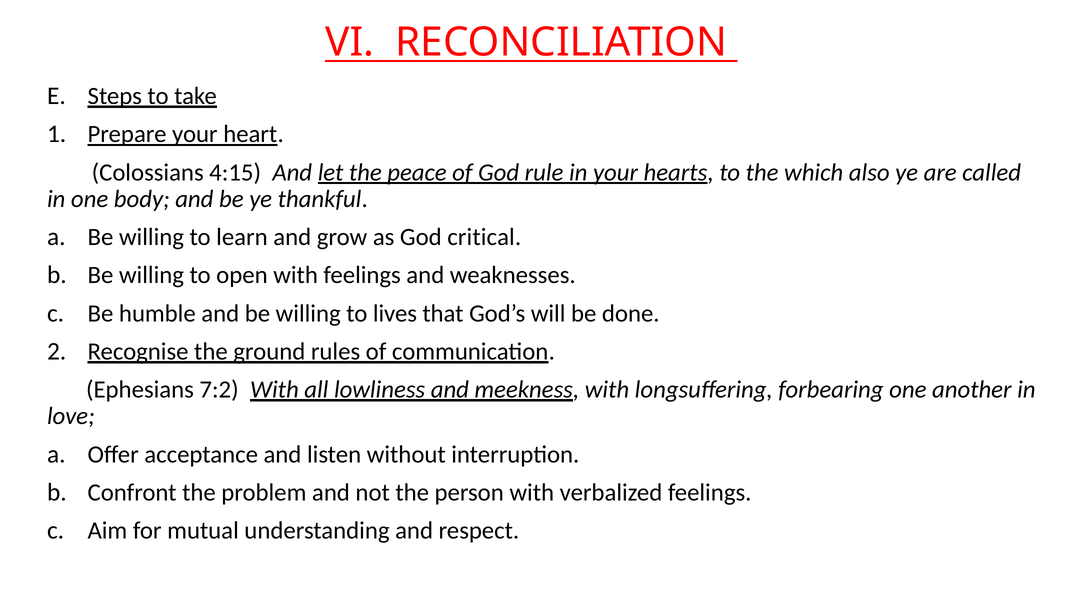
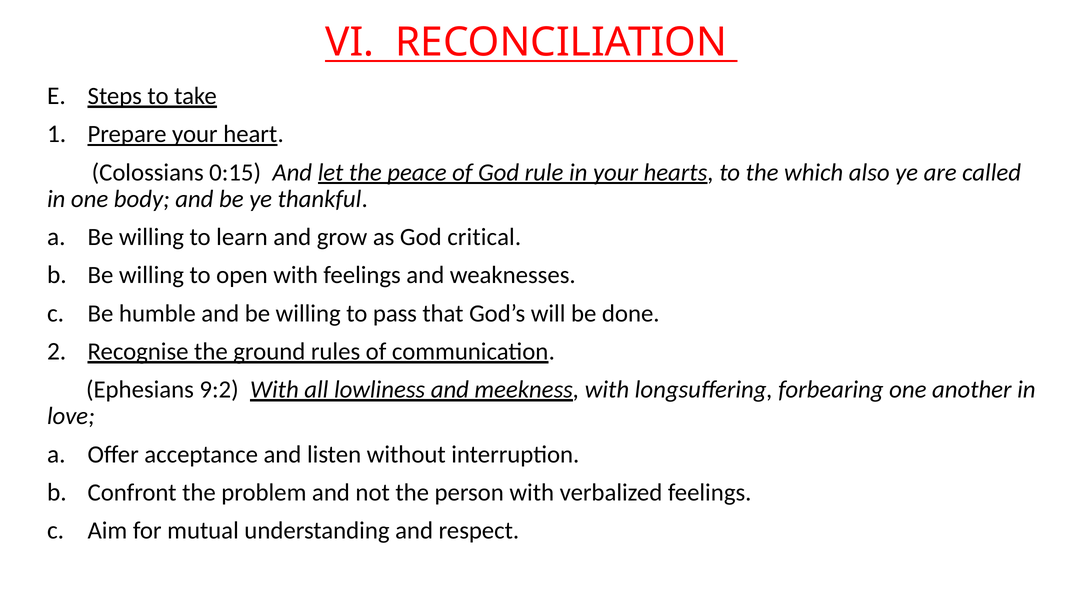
4:15: 4:15 -> 0:15
lives: lives -> pass
7:2: 7:2 -> 9:2
